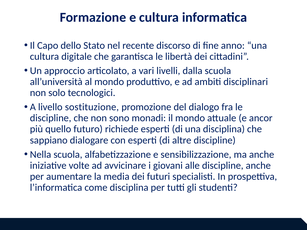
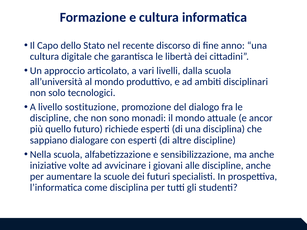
media: media -> scuole
